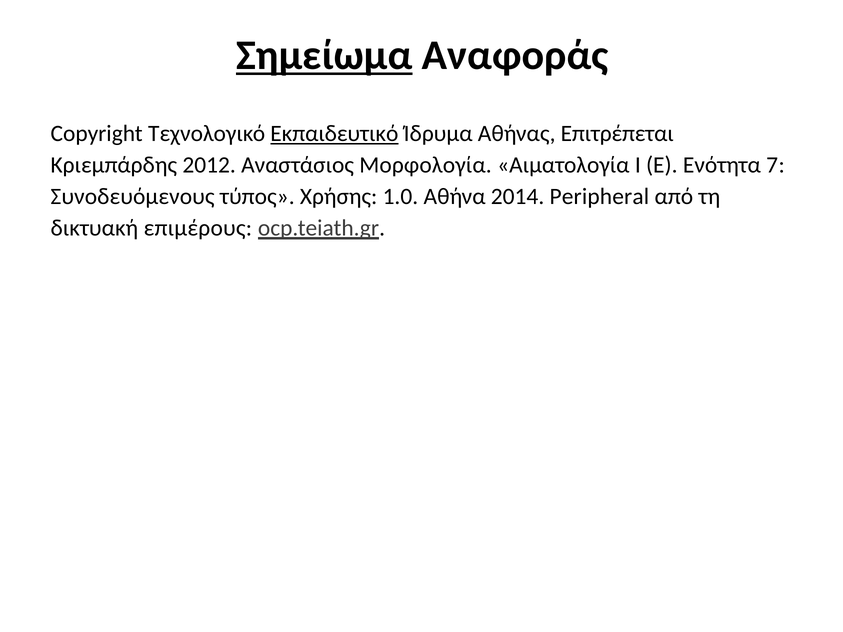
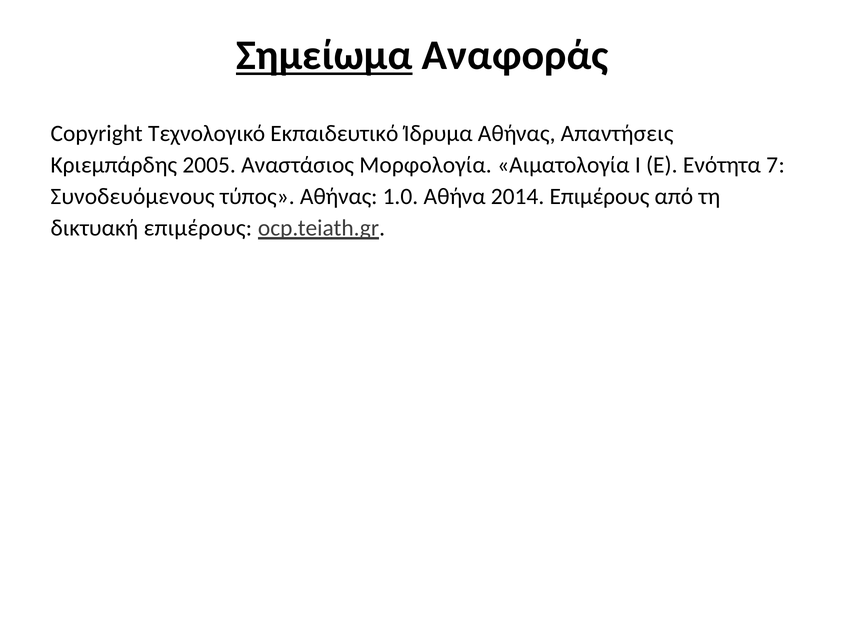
Εκπαιδευτικό underline: present -> none
Επιτρέπεται: Επιτρέπεται -> Απαντήσεις
2012: 2012 -> 2005
τύπος Χρήσης: Χρήσης -> Αθήνας
2014 Peripheral: Peripheral -> Επιμέρους
